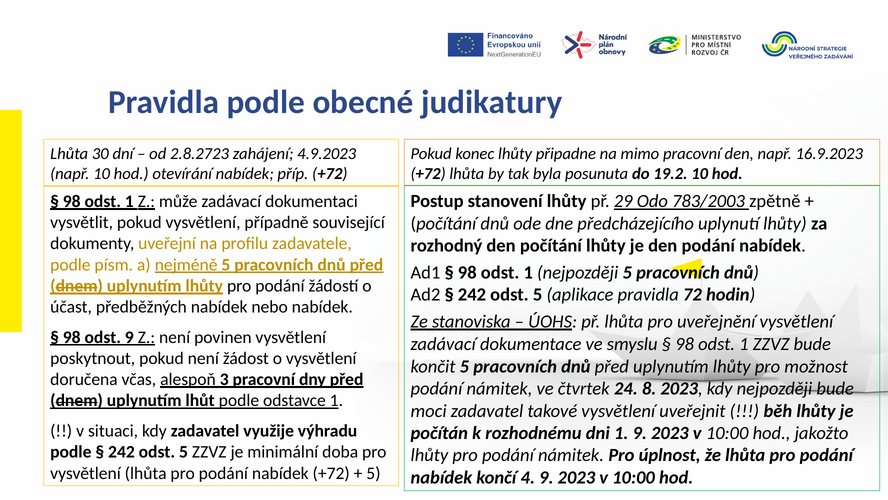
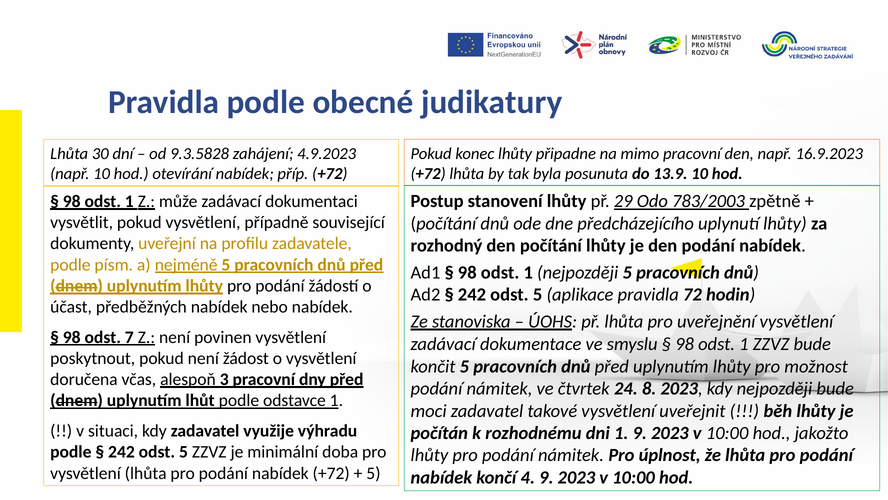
2.8.2723: 2.8.2723 -> 9.3.5828
19.2: 19.2 -> 13.9
odst 9: 9 -> 7
